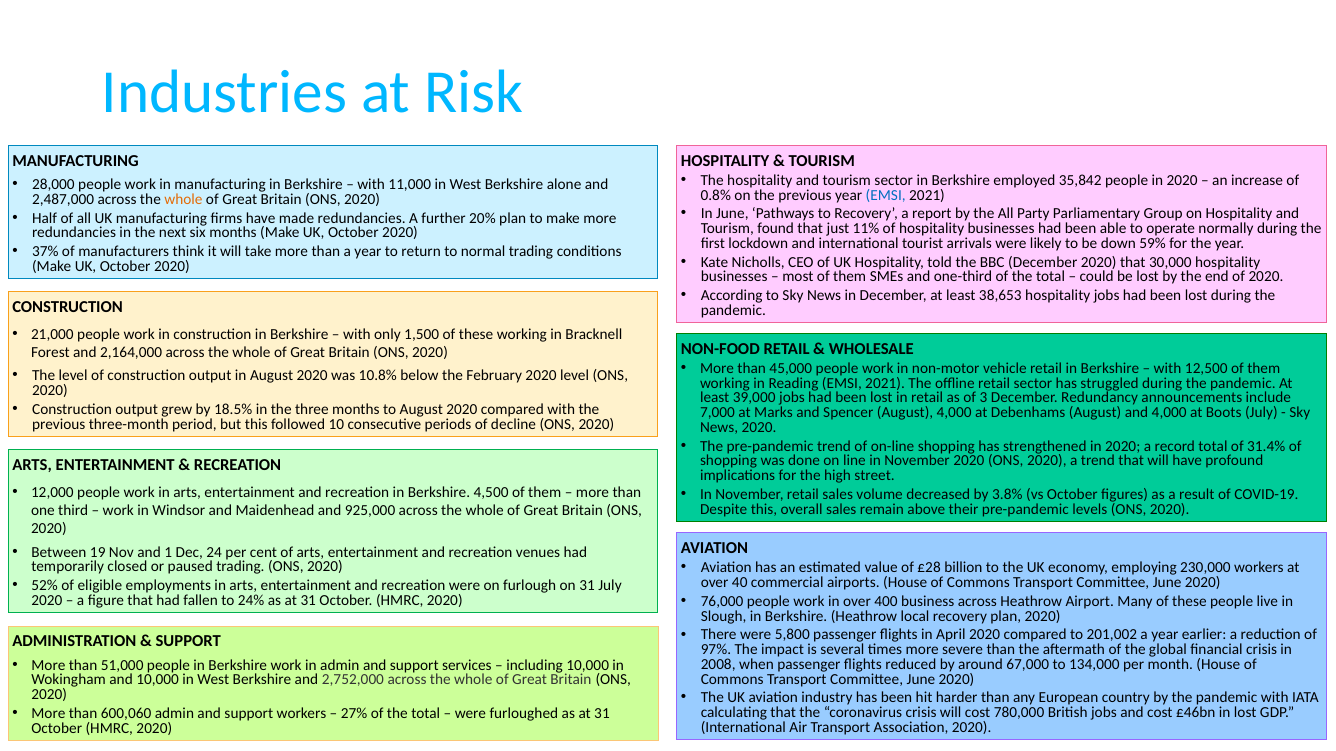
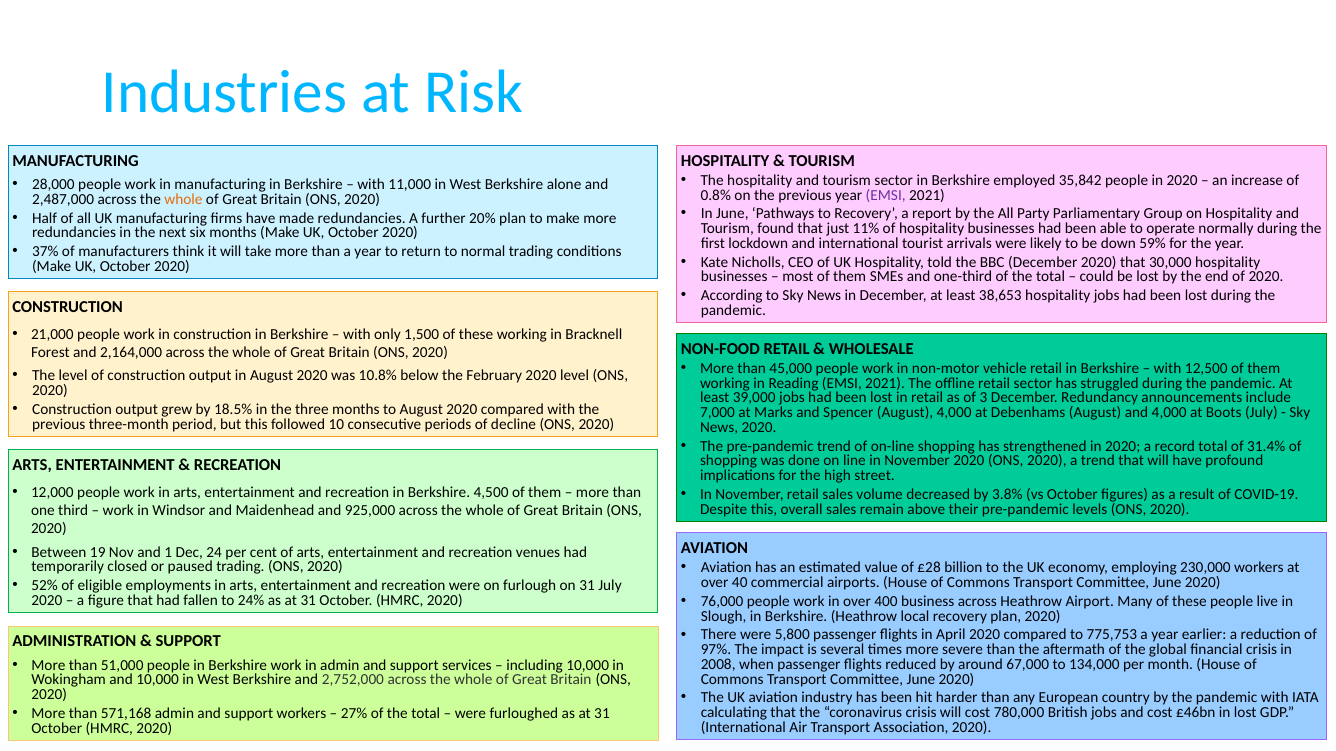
EMSI at (886, 195) colour: blue -> purple
201,002: 201,002 -> 775,753
600,060: 600,060 -> 571,168
